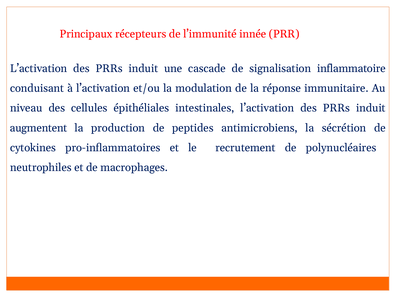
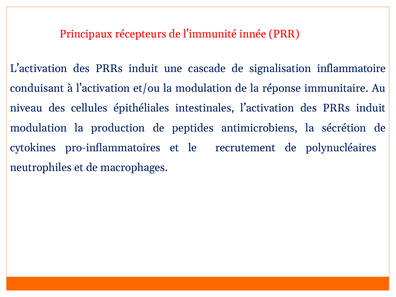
augmentent at (39, 128): augmentent -> modulation
